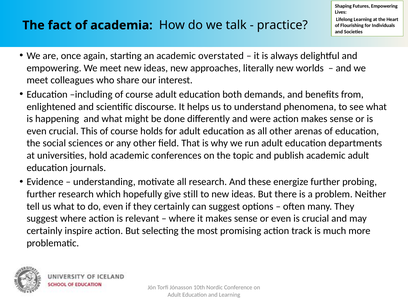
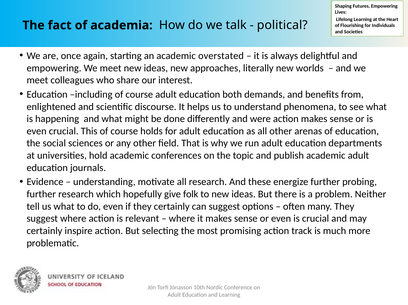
practice: practice -> political
still: still -> folk
